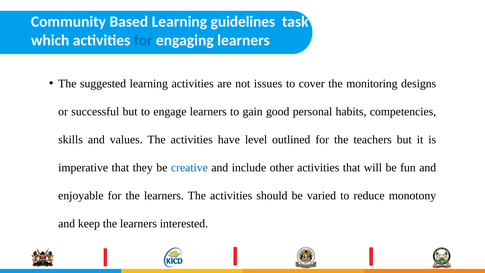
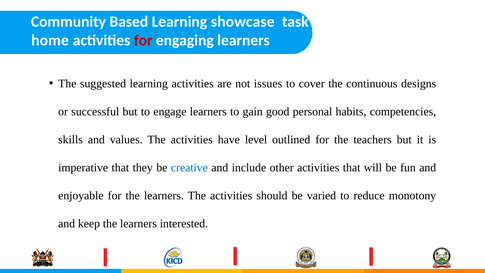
guidelines: guidelines -> showcase
which: which -> home
for at (143, 40) colour: blue -> red
monitoring: monitoring -> continuous
